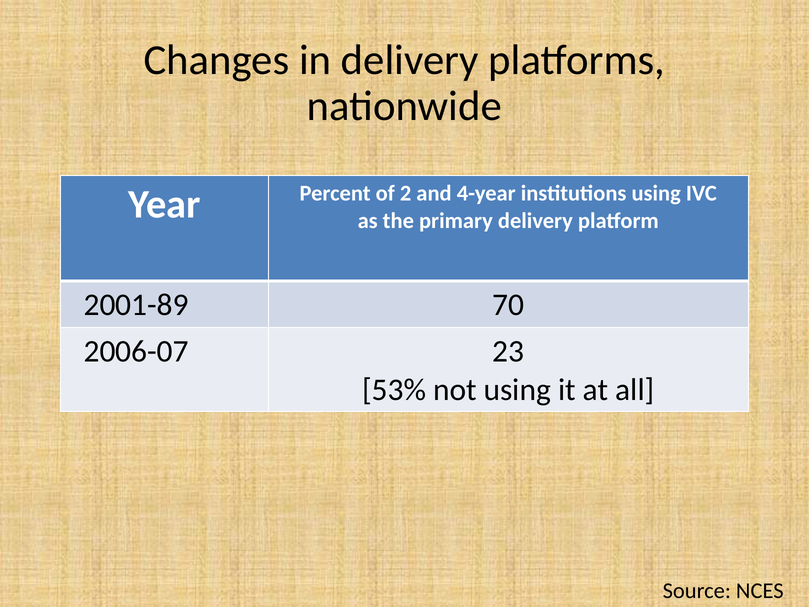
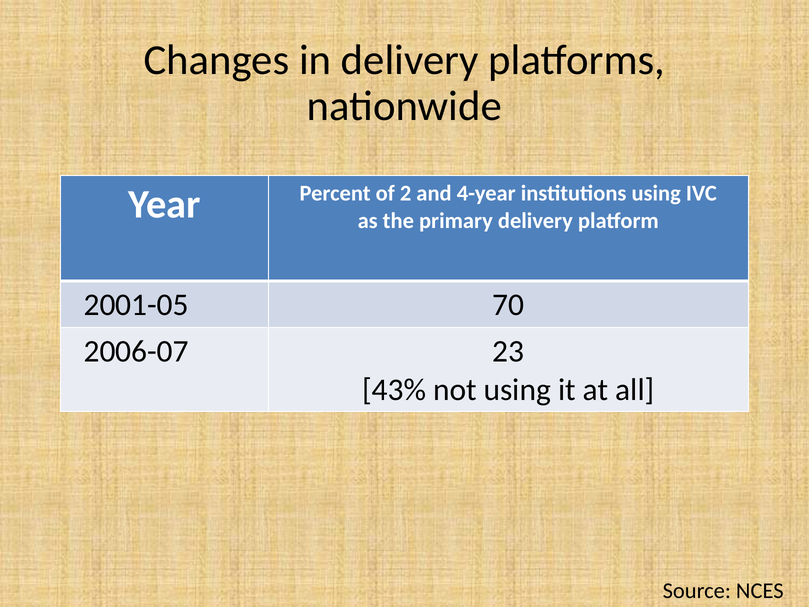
2001-89: 2001-89 -> 2001-05
53%: 53% -> 43%
